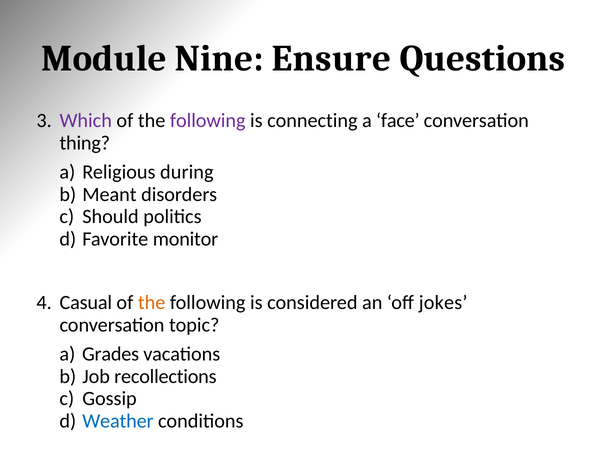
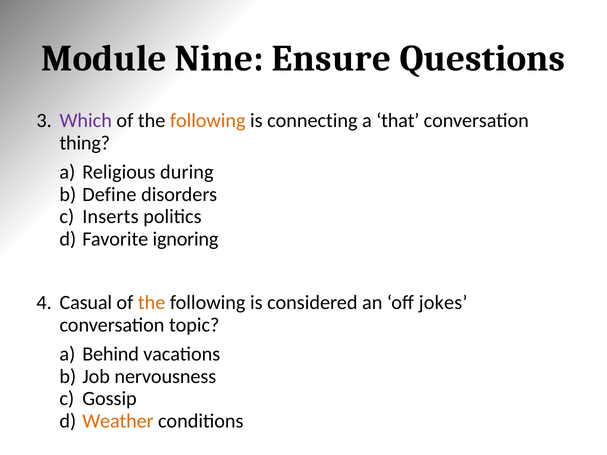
following at (208, 121) colour: purple -> orange
face: face -> that
Meant: Meant -> Define
Should: Should -> Inserts
monitor: monitor -> ignoring
Grades: Grades -> Behind
recollections: recollections -> nervousness
Weather colour: blue -> orange
